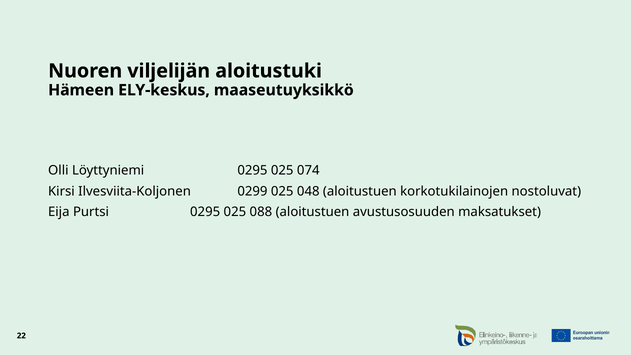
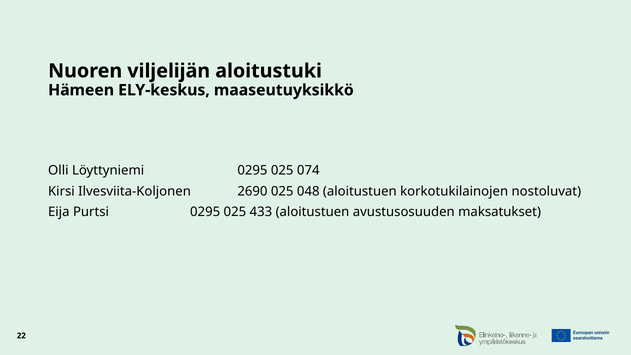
0299: 0299 -> 2690
088: 088 -> 433
